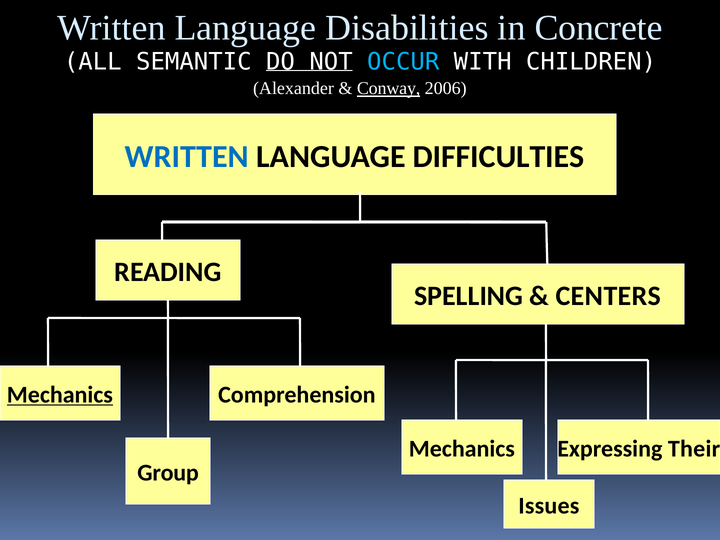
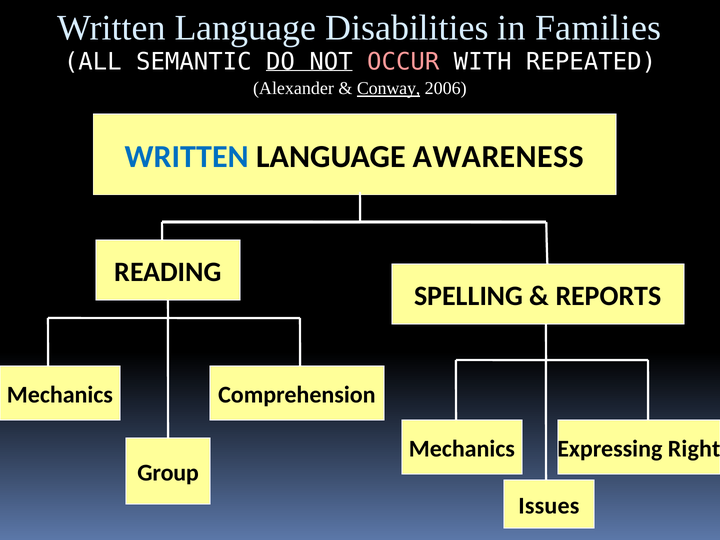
Concrete: Concrete -> Families
OCCUR colour: light blue -> pink
CHILDREN: CHILDREN -> REPEATED
DIFFICULTIES: DIFFICULTIES -> AWARENESS
CENTERS: CENTERS -> REPORTS
Mechanics at (60, 395) underline: present -> none
Their: Their -> Right
